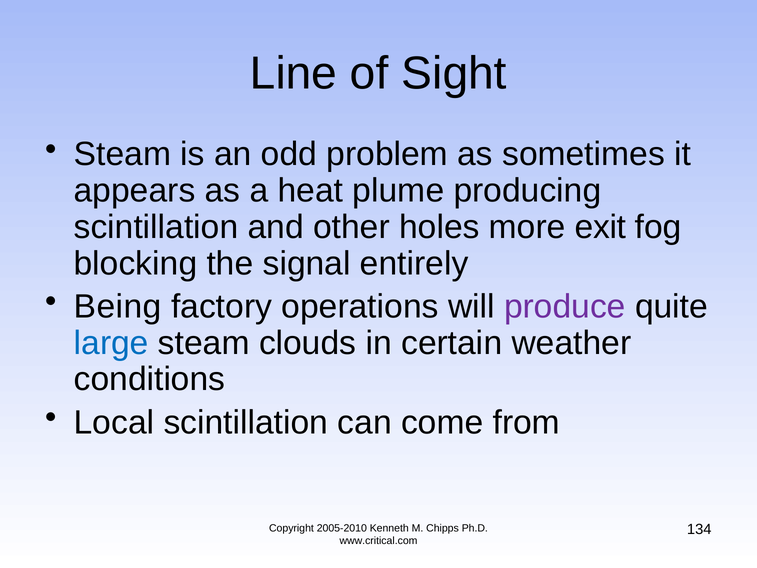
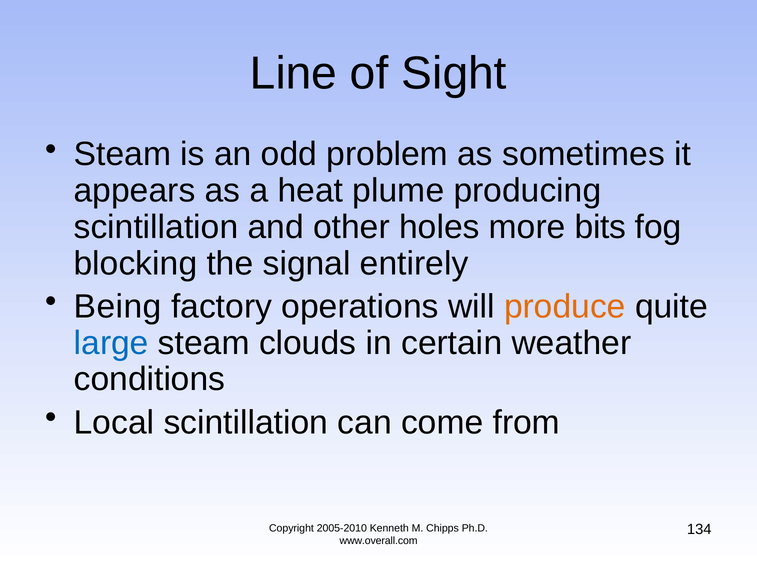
exit: exit -> bits
produce colour: purple -> orange
www.critical.com: www.critical.com -> www.overall.com
